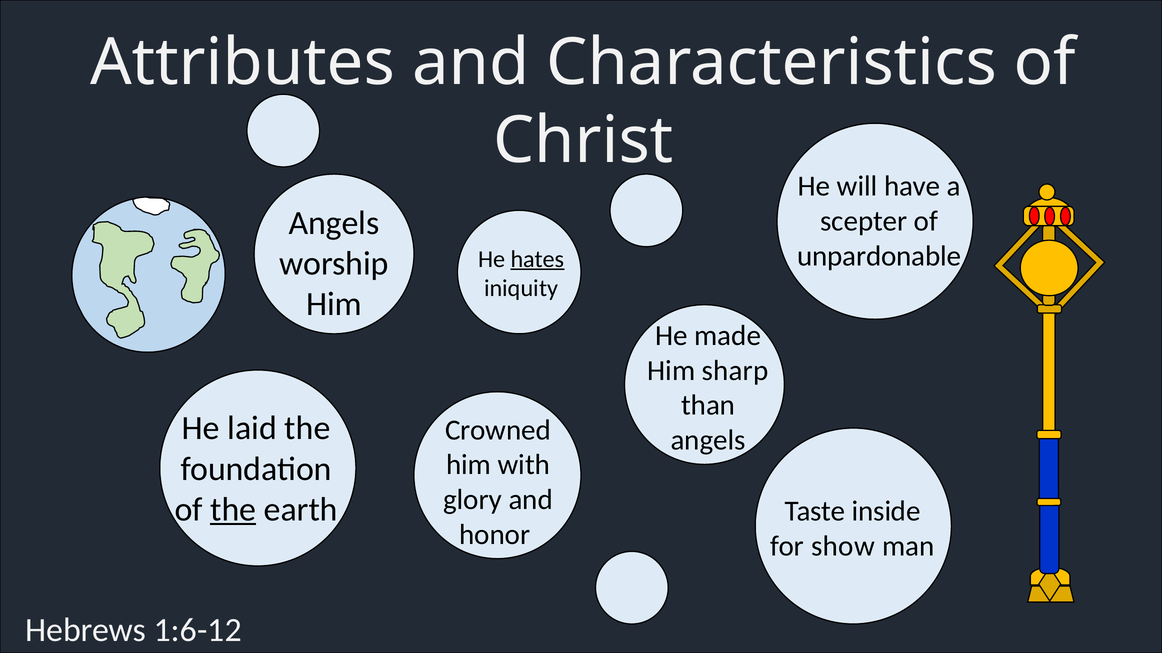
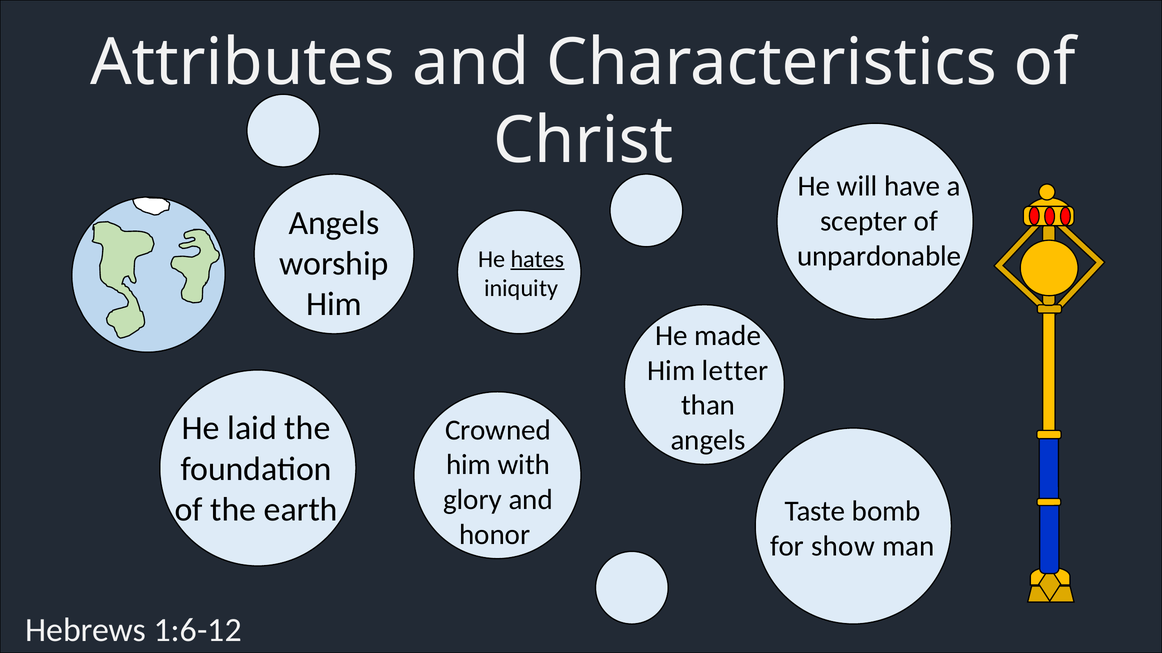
sharp: sharp -> letter
the at (233, 510) underline: present -> none
inside: inside -> bomb
